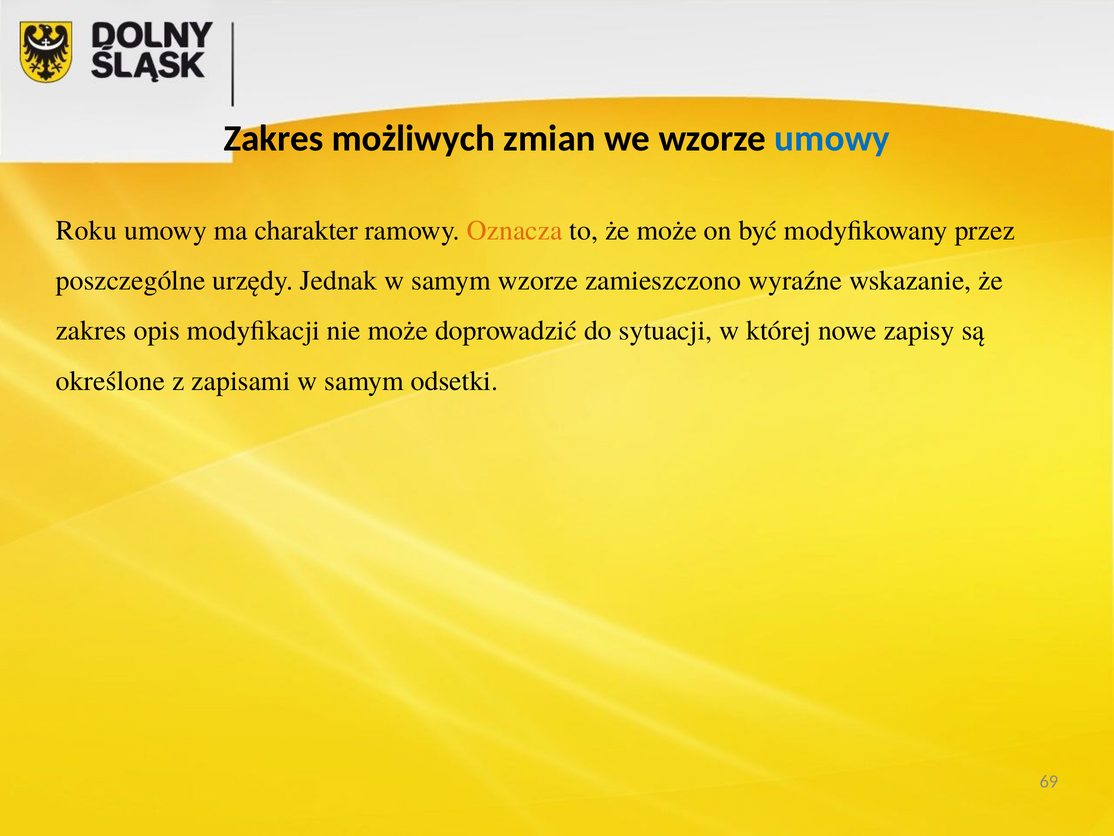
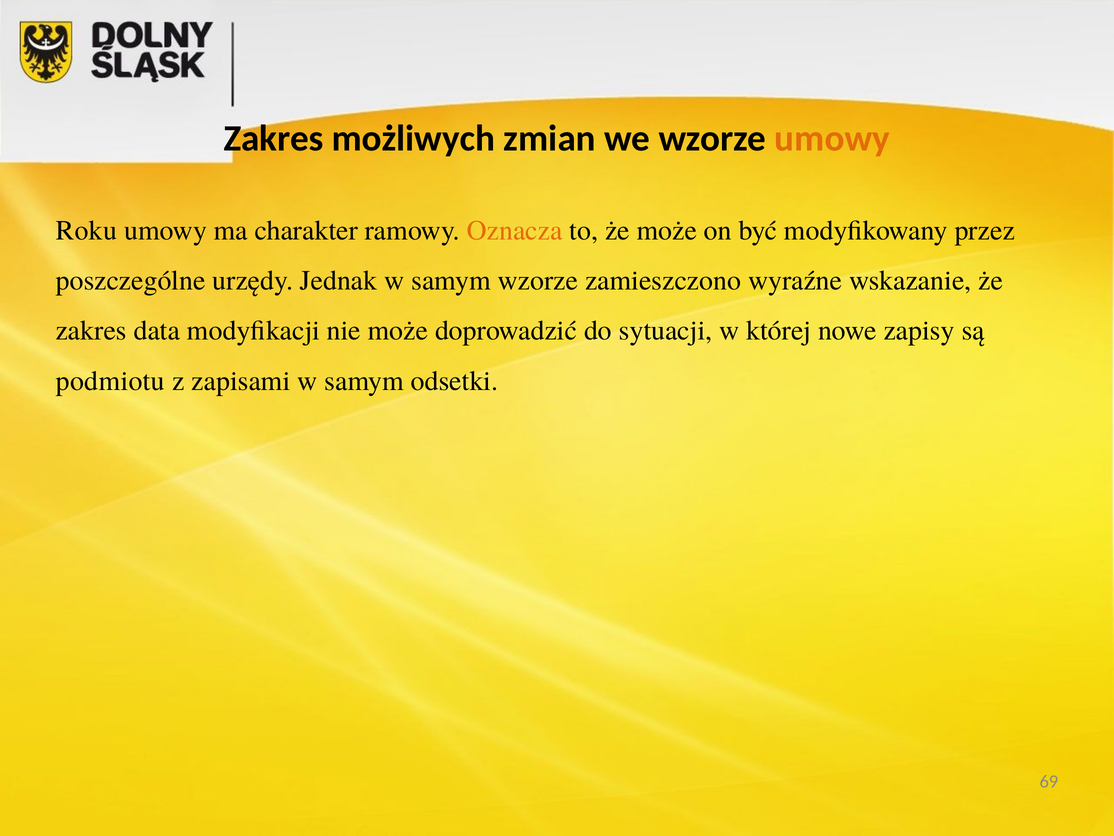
umowy at (832, 139) colour: blue -> orange
opis: opis -> data
określone: określone -> podmiotu
